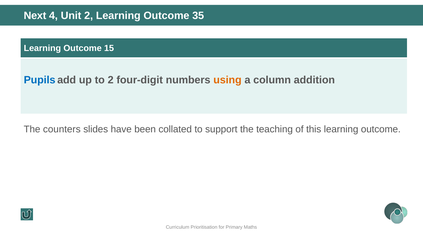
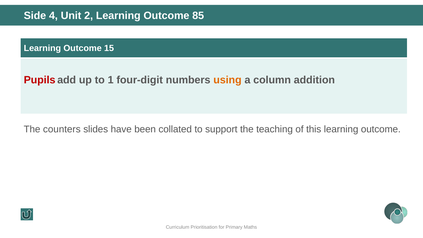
Next: Next -> Side
35: 35 -> 85
Pupils colour: blue -> red
to 2: 2 -> 1
